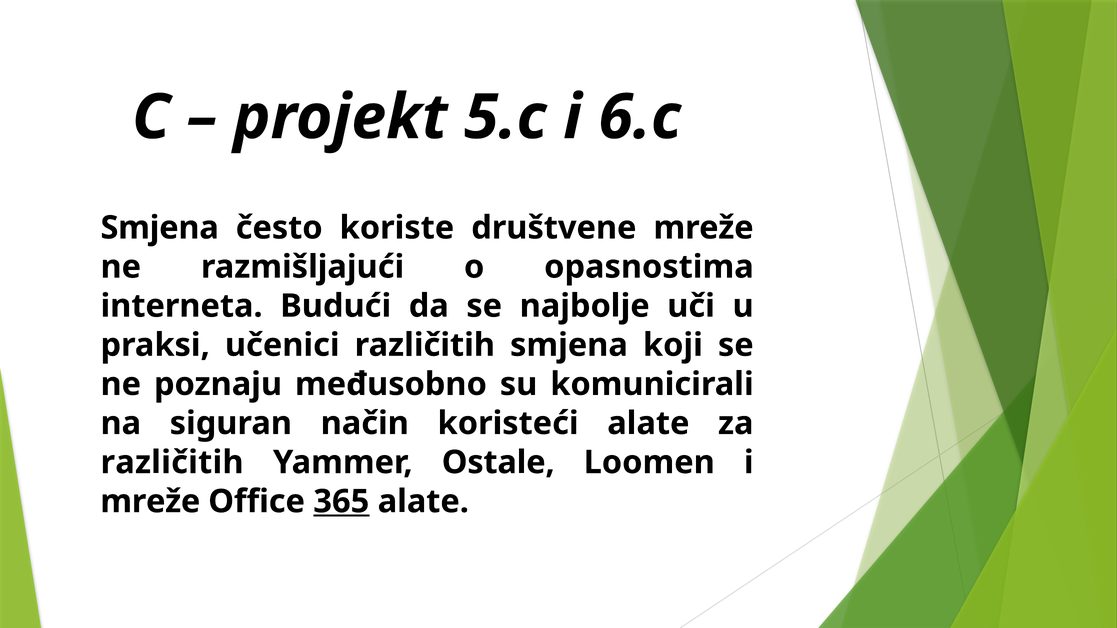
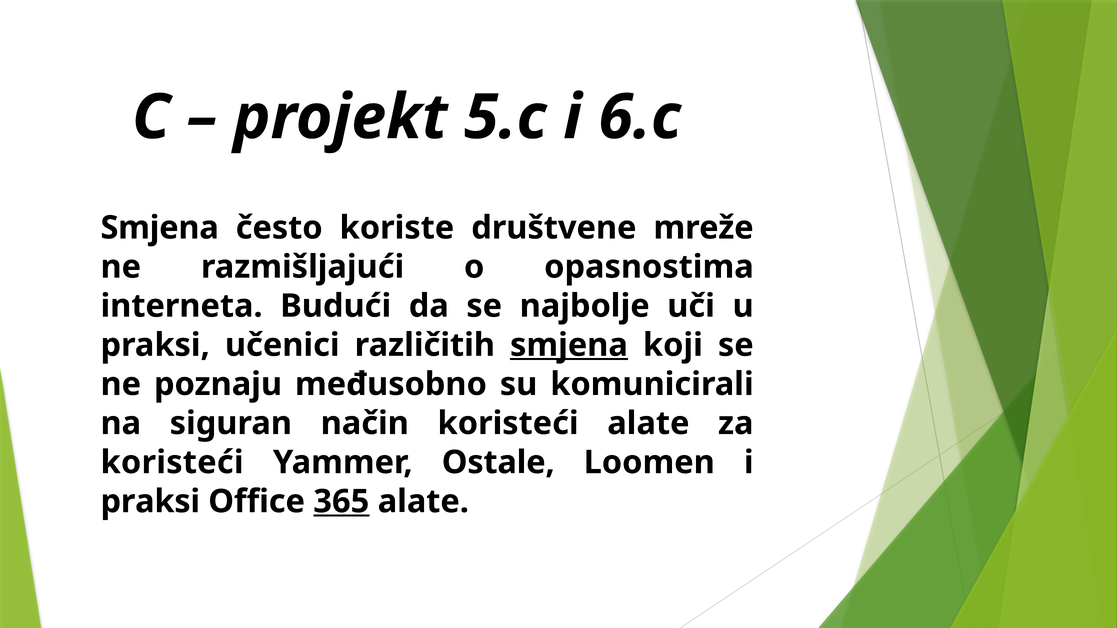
smjena at (569, 345) underline: none -> present
različitih at (172, 463): različitih -> koristeći
mreže at (150, 502): mreže -> praksi
